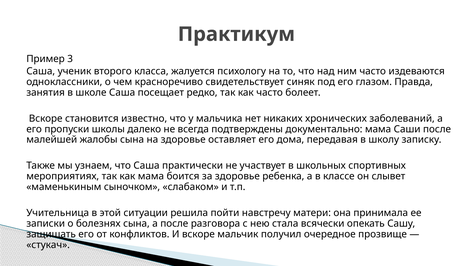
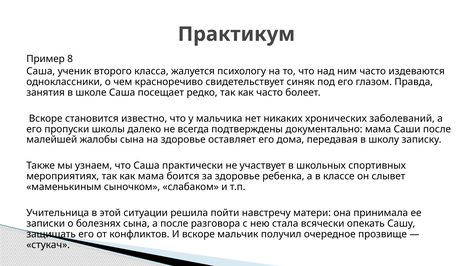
3: 3 -> 8
